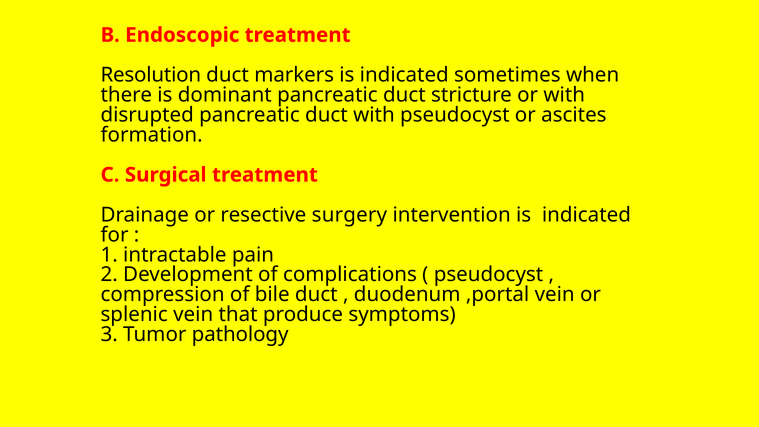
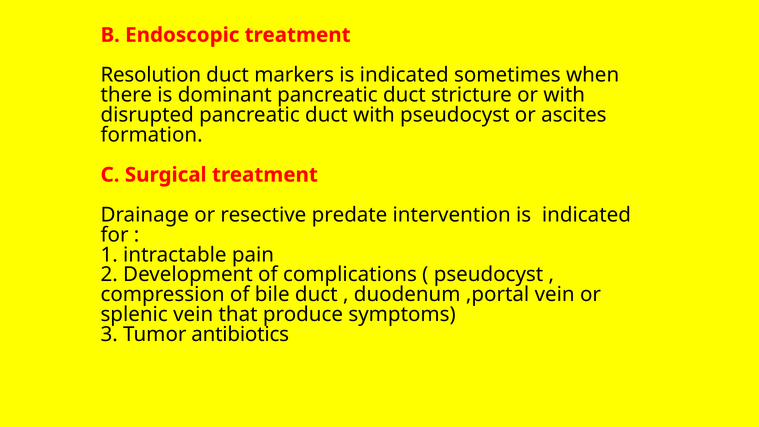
surgery: surgery -> predate
pathology: pathology -> antibiotics
